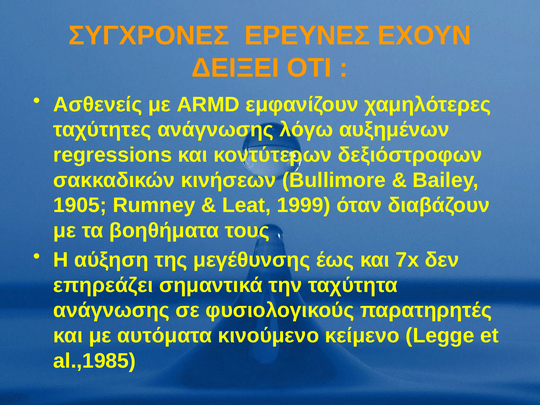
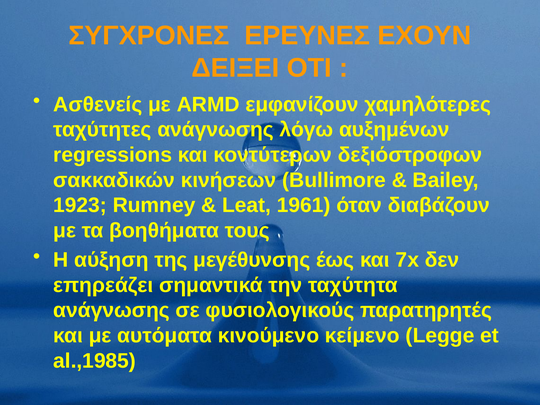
1905: 1905 -> 1923
1999: 1999 -> 1961
